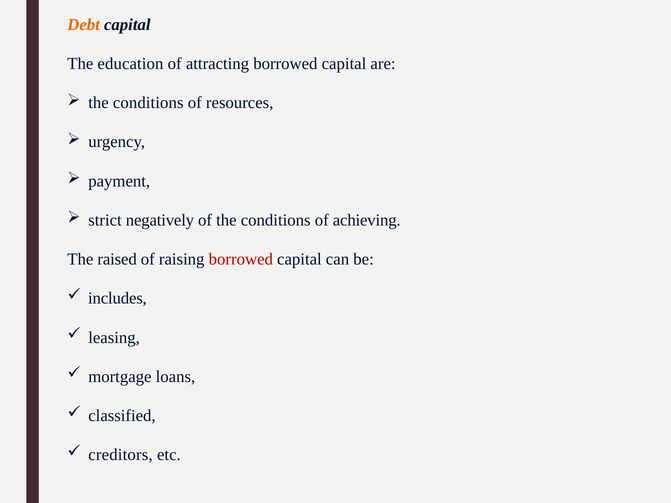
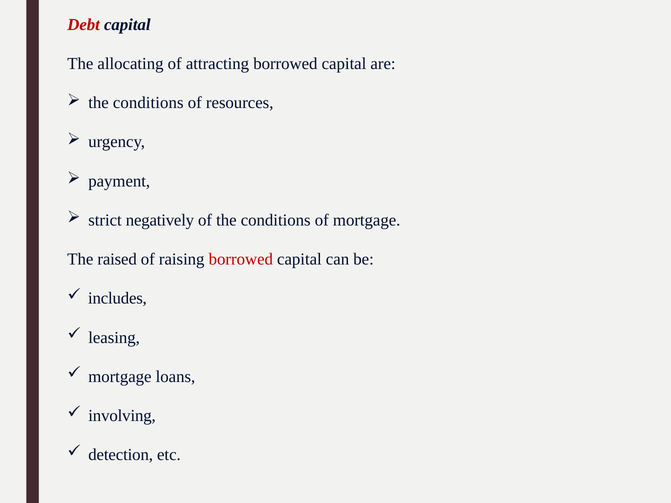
Debt colour: orange -> red
education: education -> allocating
of achieving: achieving -> mortgage
classified: classified -> involving
creditors: creditors -> detection
